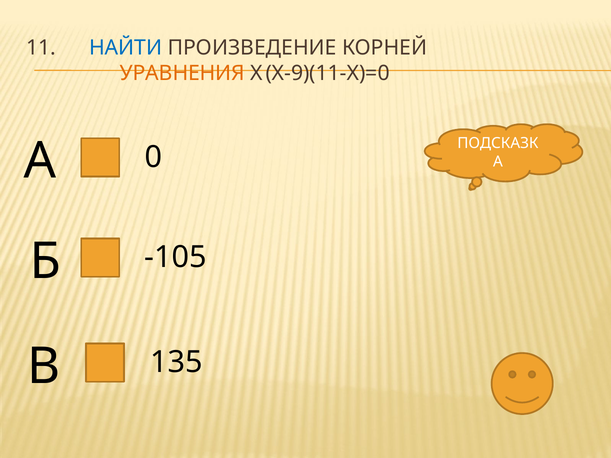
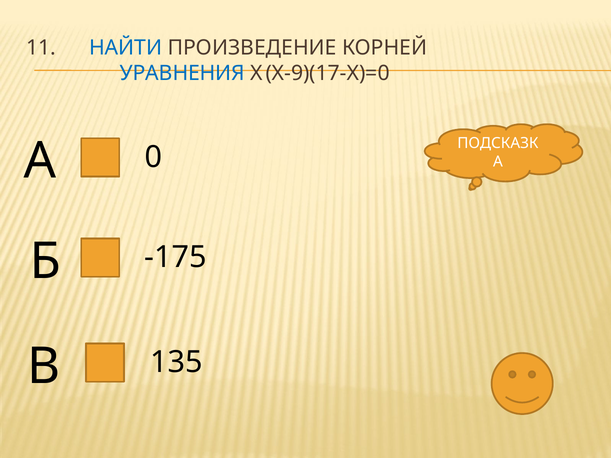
УРАВНЕНИЯ colour: orange -> blue
Х-9)(11-Х)=0: Х-9)(11-Х)=0 -> Х-9)(17-Х)=0
-105: -105 -> -175
